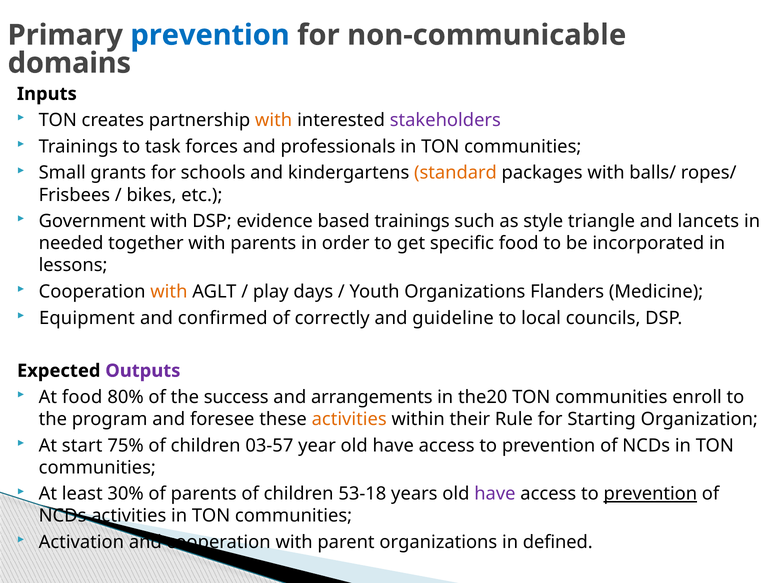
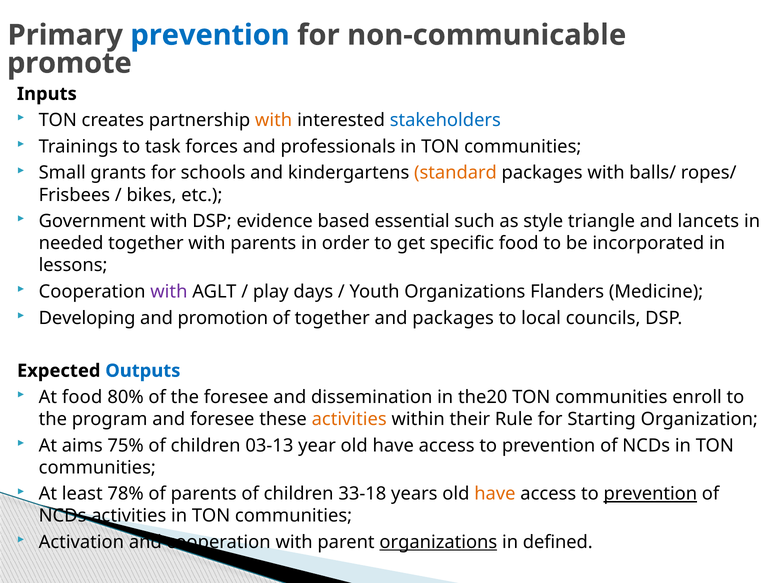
domains: domains -> promote
stakeholders colour: purple -> blue
based trainings: trainings -> essential
with at (169, 292) colour: orange -> purple
Equipment: Equipment -> Developing
confirmed: confirmed -> promotion
of correctly: correctly -> together
and guideline: guideline -> packages
Outputs colour: purple -> blue
the success: success -> foresee
arrangements: arrangements -> dissemination
start: start -> aims
03-57: 03-57 -> 03-13
30%: 30% -> 78%
53-18: 53-18 -> 33-18
have at (495, 494) colour: purple -> orange
organizations at (438, 542) underline: none -> present
